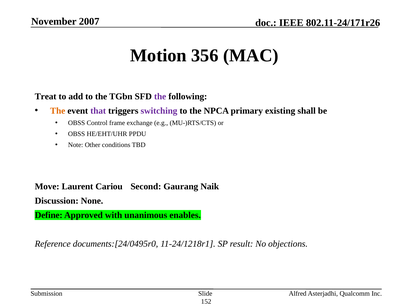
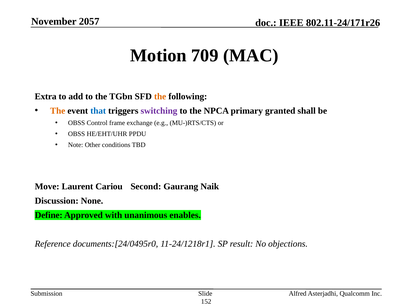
2007: 2007 -> 2057
356: 356 -> 709
Treat: Treat -> Extra
the at (160, 97) colour: purple -> orange
that colour: purple -> blue
existing: existing -> granted
